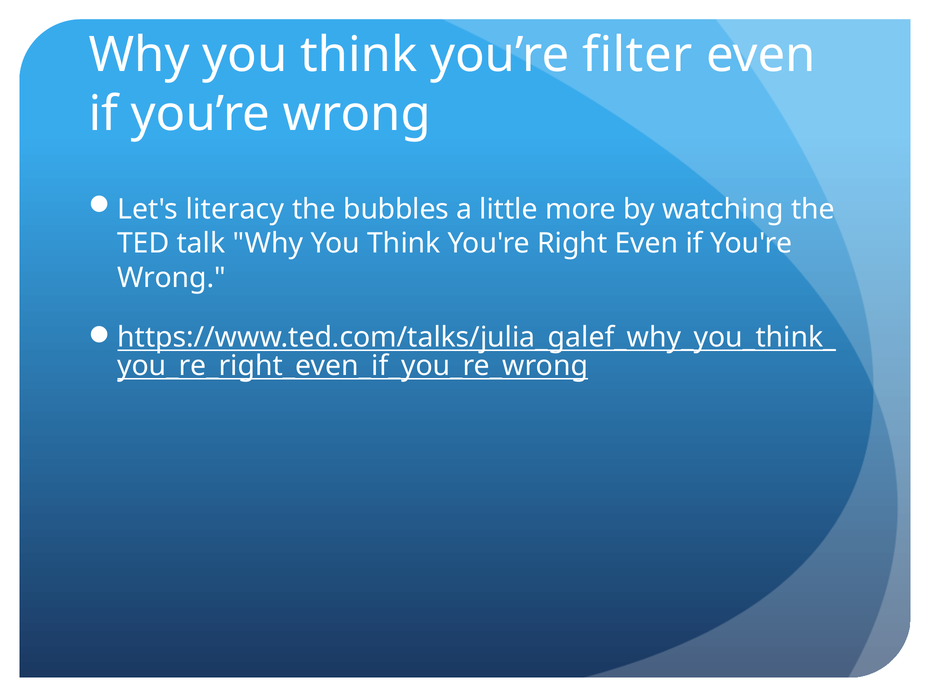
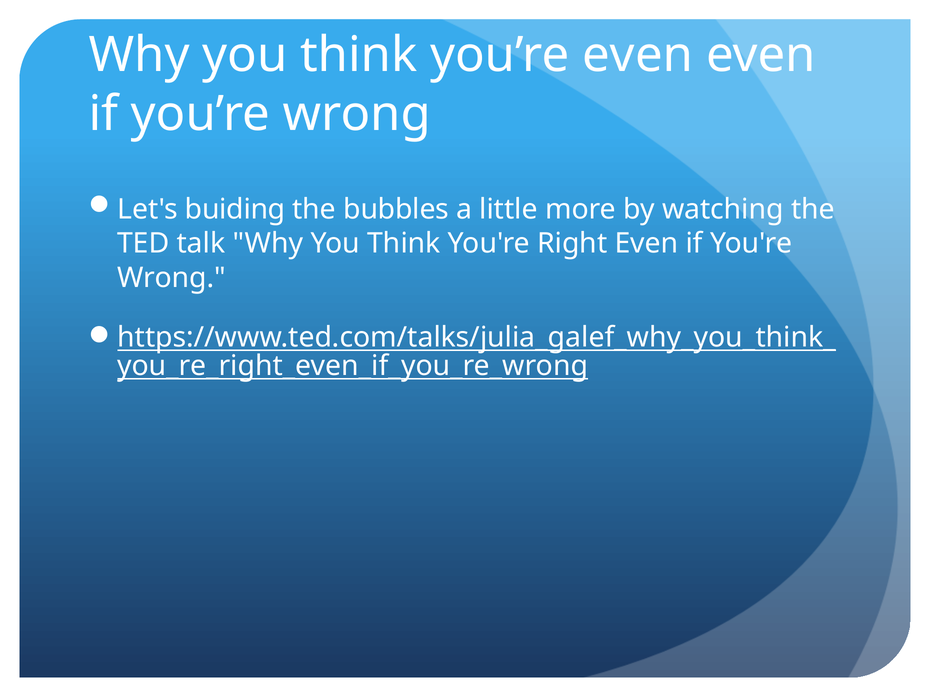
you’re filter: filter -> even
literacy: literacy -> buiding
